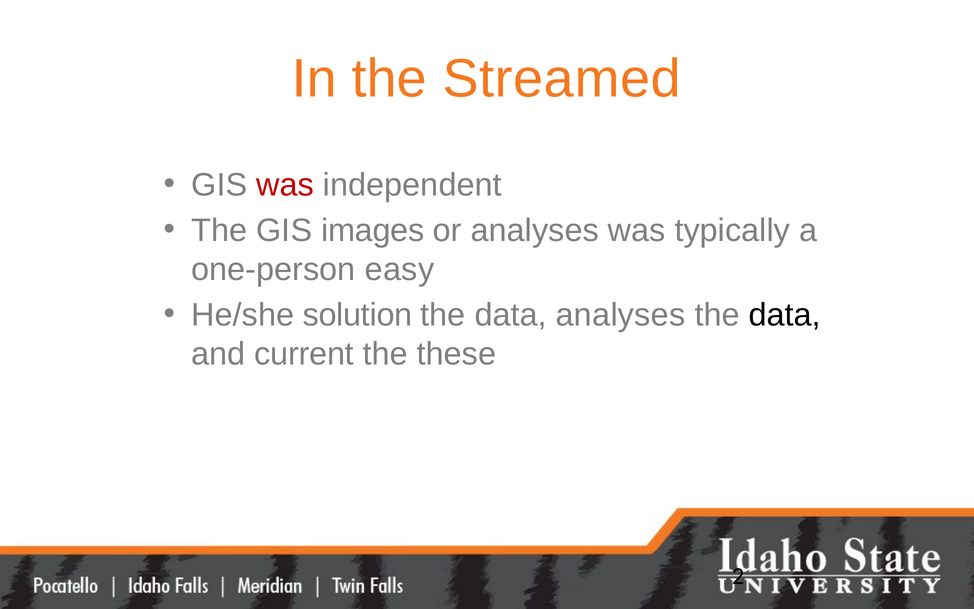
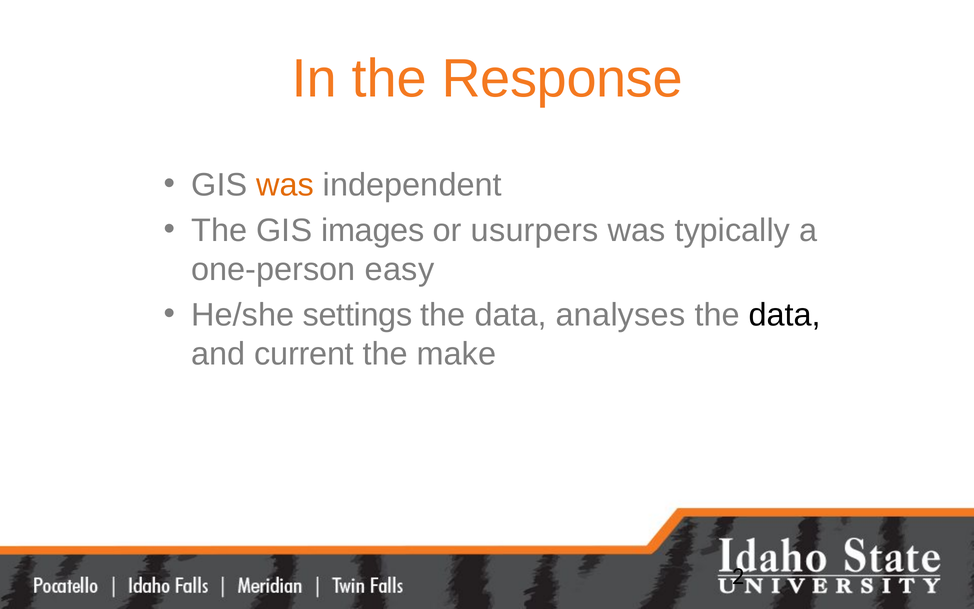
Streamed: Streamed -> Response
was at (285, 185) colour: red -> orange
or analyses: analyses -> usurpers
solution: solution -> settings
these: these -> make
